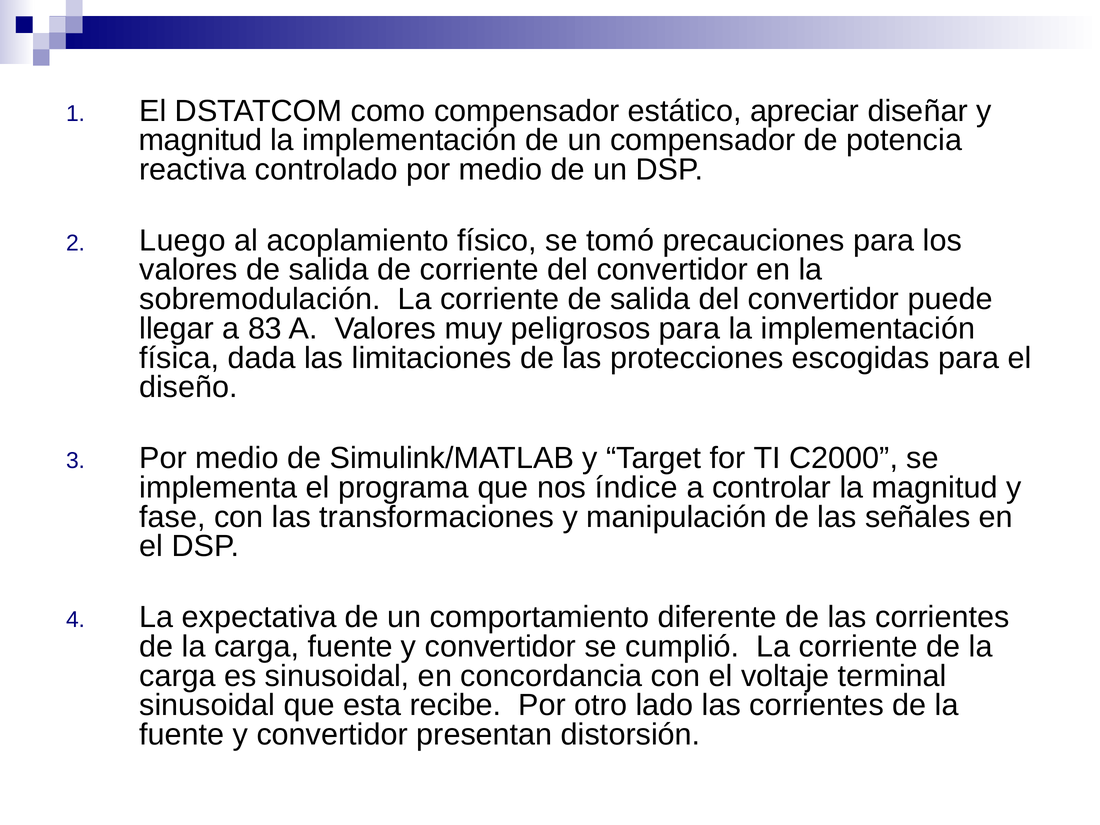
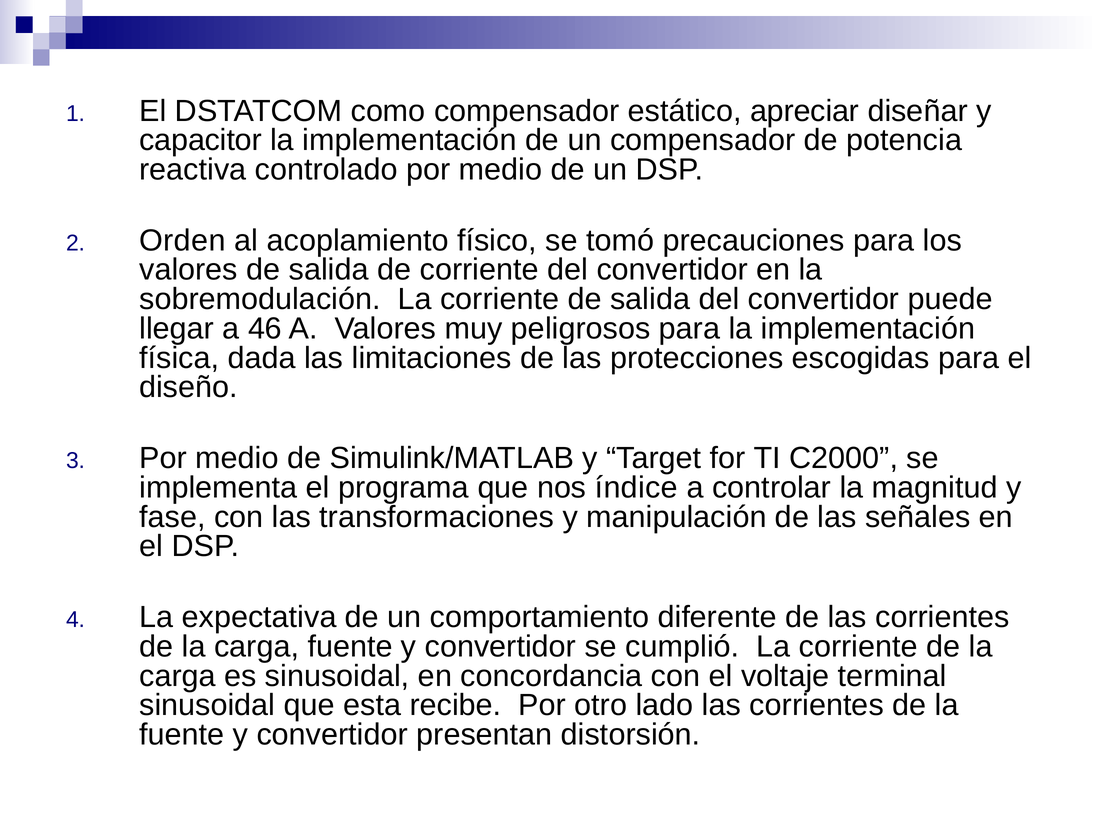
magnitud at (201, 140): magnitud -> capacitor
Luego: Luego -> Orden
83: 83 -> 46
